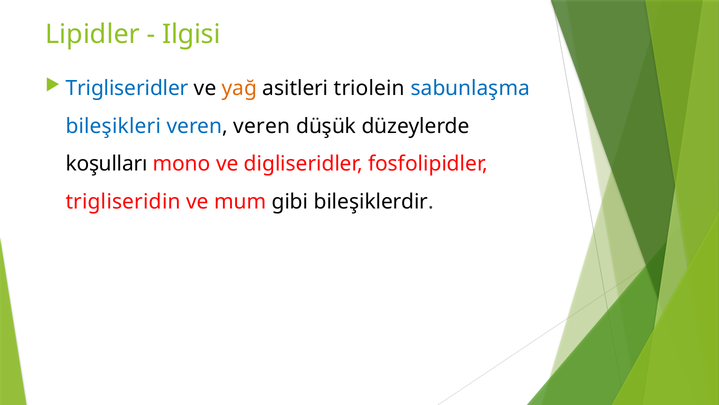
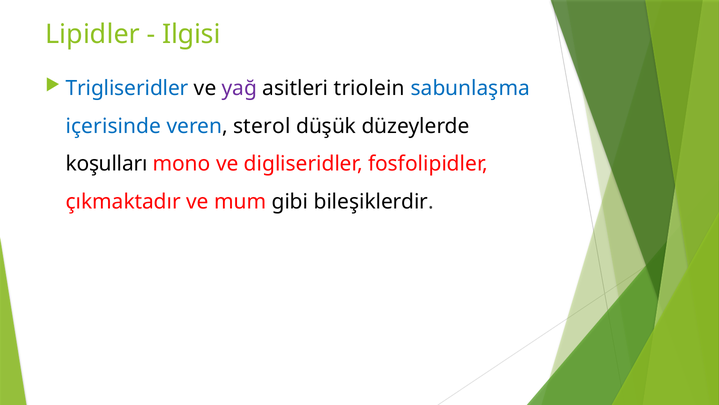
yağ colour: orange -> purple
bileşikleri: bileşikleri -> içerisinde
veren veren: veren -> sterol
trigliseridin: trigliseridin -> çıkmaktadır
